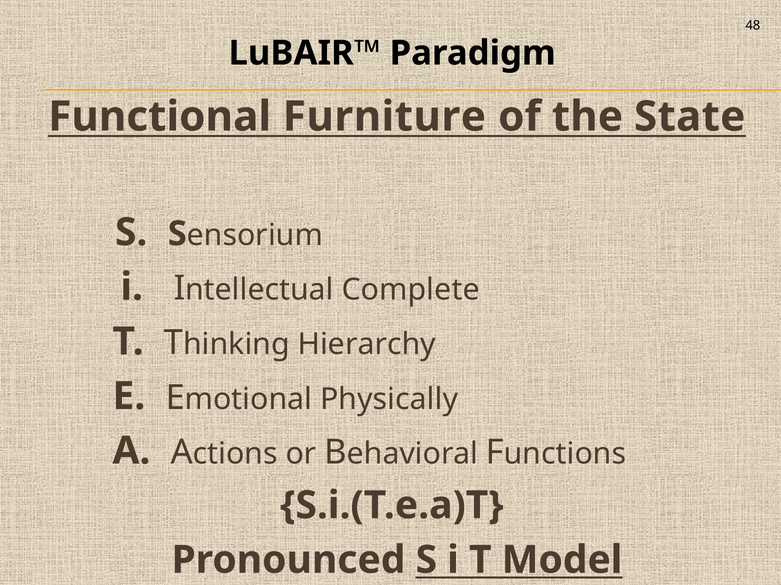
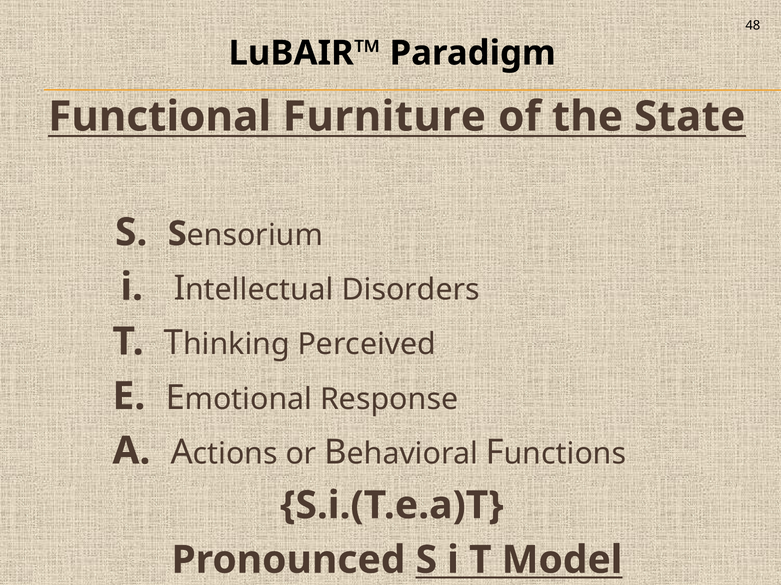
Complete: Complete -> Disorders
Hierarchy: Hierarchy -> Perceived
Physically: Physically -> Response
